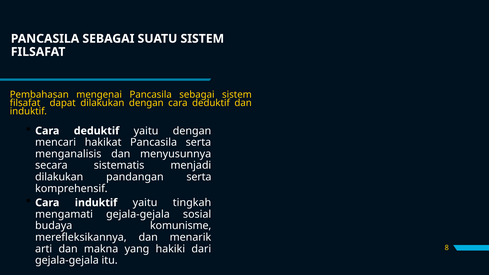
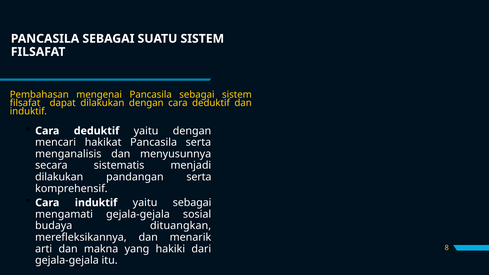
yaitu tingkah: tingkah -> sebagai
komunisme: komunisme -> dituangkan
